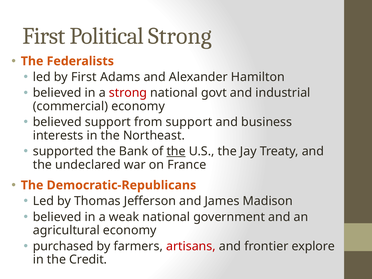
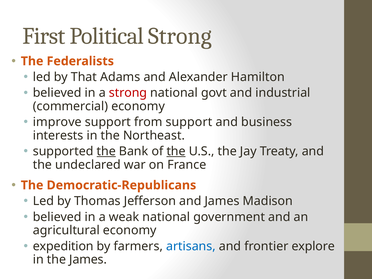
by First: First -> That
believed at (57, 122): believed -> improve
the at (106, 151) underline: none -> present
purchased: purchased -> expedition
artisans colour: red -> blue
the Credit: Credit -> James
